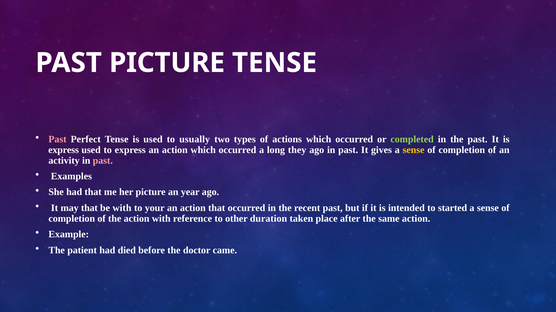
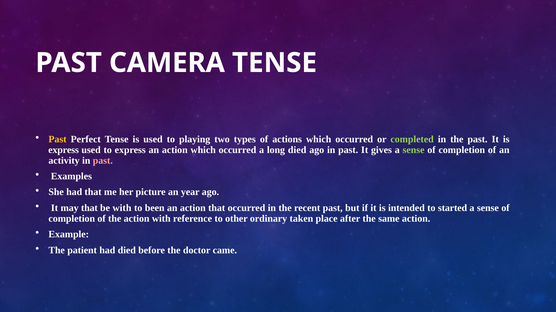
PAST PICTURE: PICTURE -> CAMERA
Past at (58, 140) colour: pink -> yellow
usually: usually -> playing
long they: they -> died
sense at (414, 150) colour: yellow -> light green
your: your -> been
duration: duration -> ordinary
